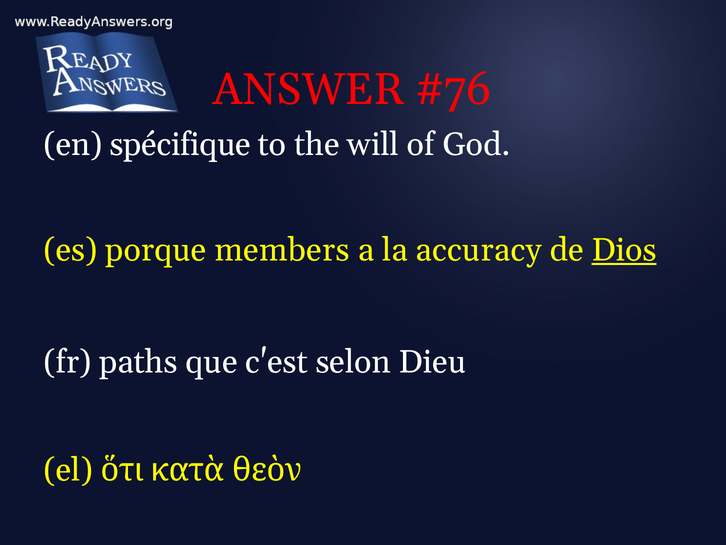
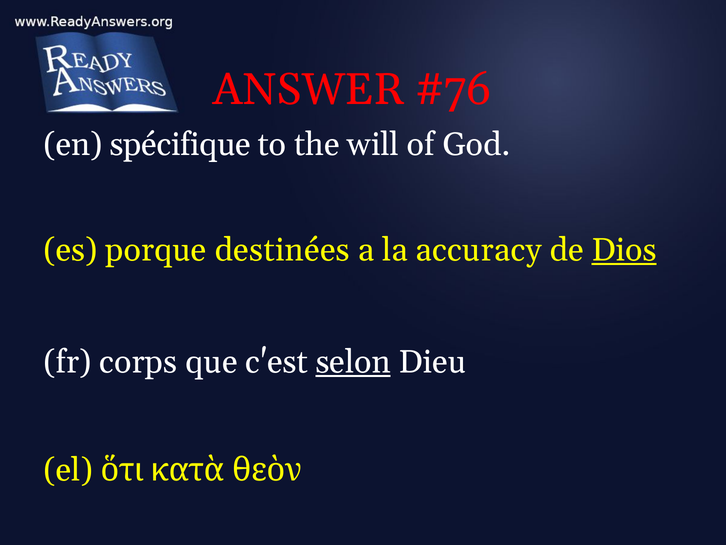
members: members -> destinées
paths: paths -> corps
selon underline: none -> present
